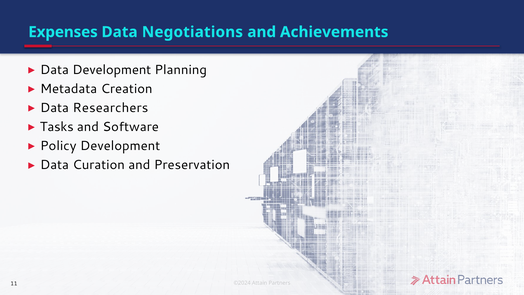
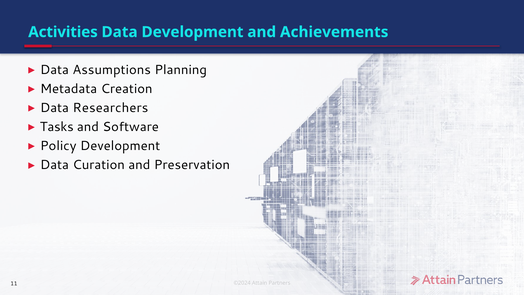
Expenses: Expenses -> Activities
Data Negotiations: Negotiations -> Development
Data Development: Development -> Assumptions
